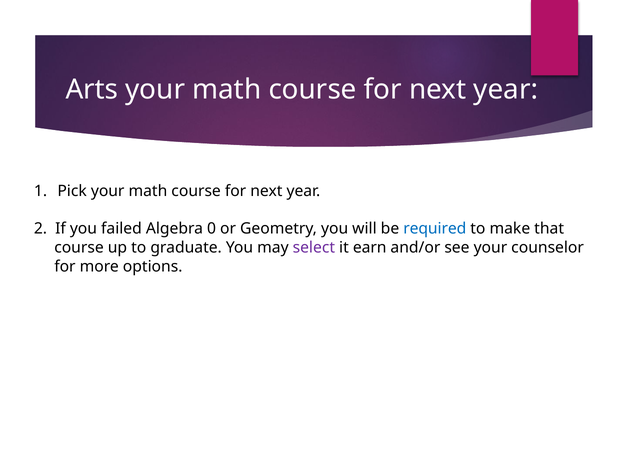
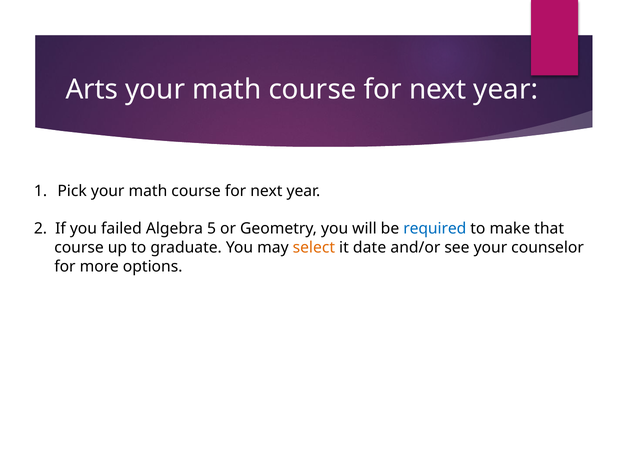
0: 0 -> 5
select colour: purple -> orange
earn: earn -> date
